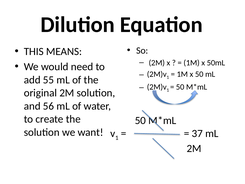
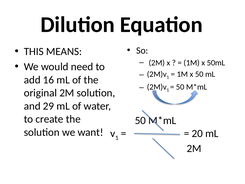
55: 55 -> 16
56: 56 -> 29
37: 37 -> 20
